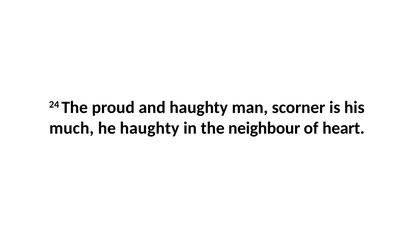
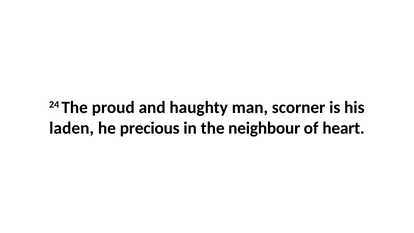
much: much -> laden
he haughty: haughty -> precious
